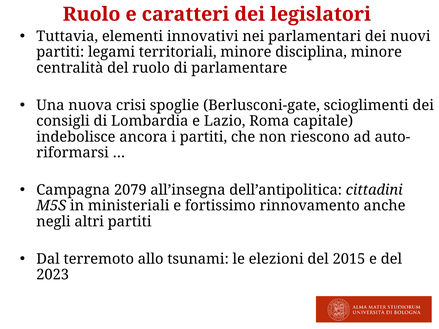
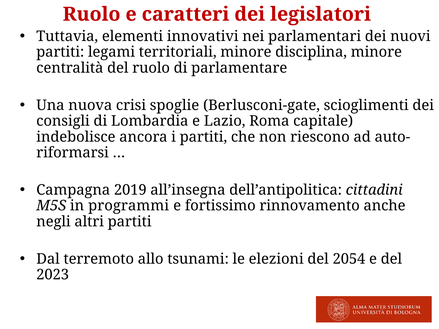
2079: 2079 -> 2019
ministeriali: ministeriali -> programmi
2015: 2015 -> 2054
